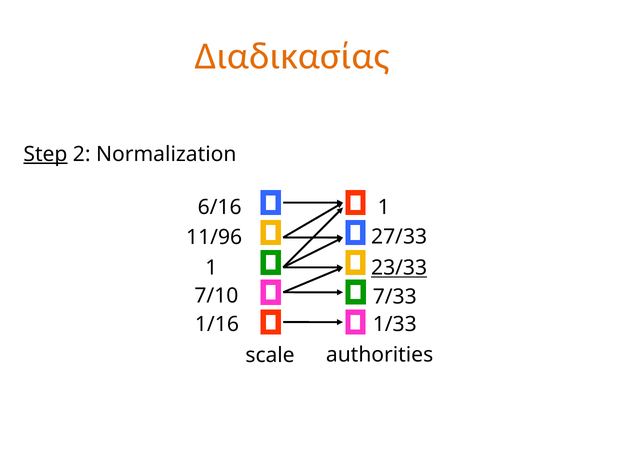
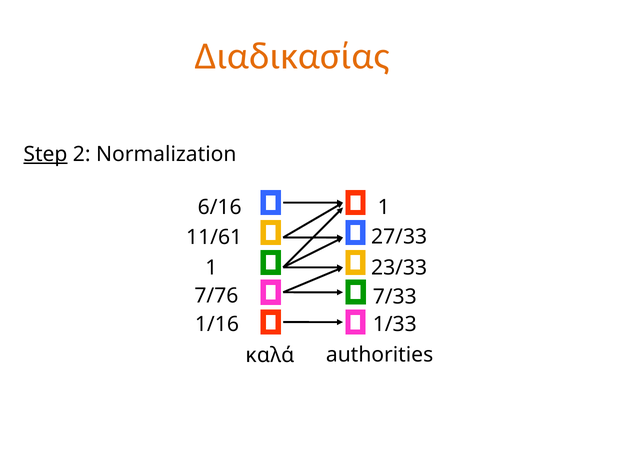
11/96: 11/96 -> 11/61
23/33 underline: present -> none
7/10: 7/10 -> 7/76
scale: scale -> καλά
